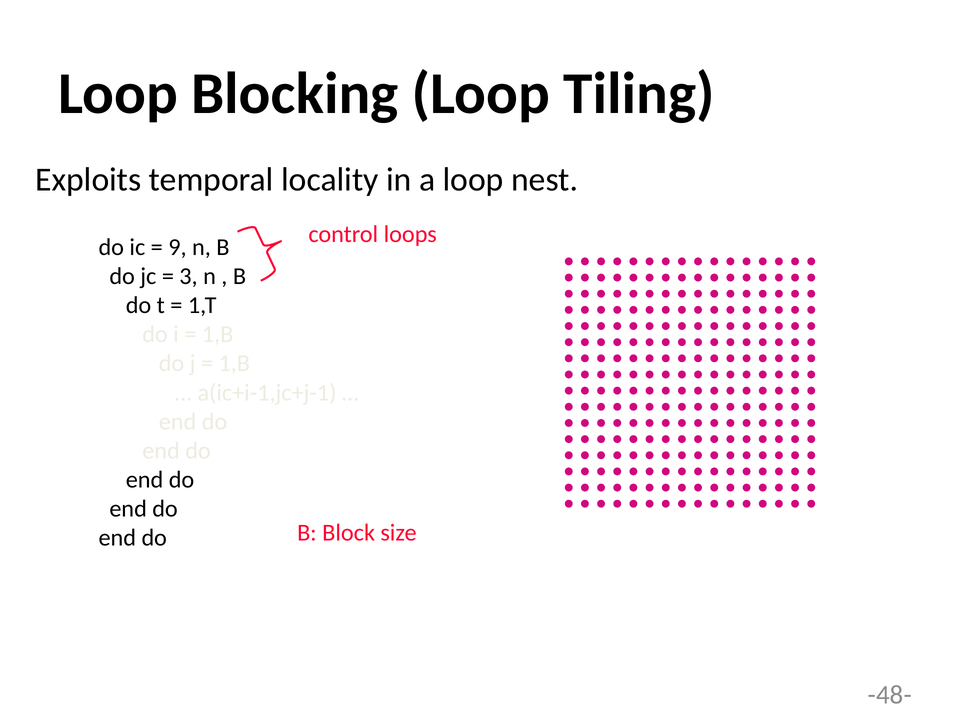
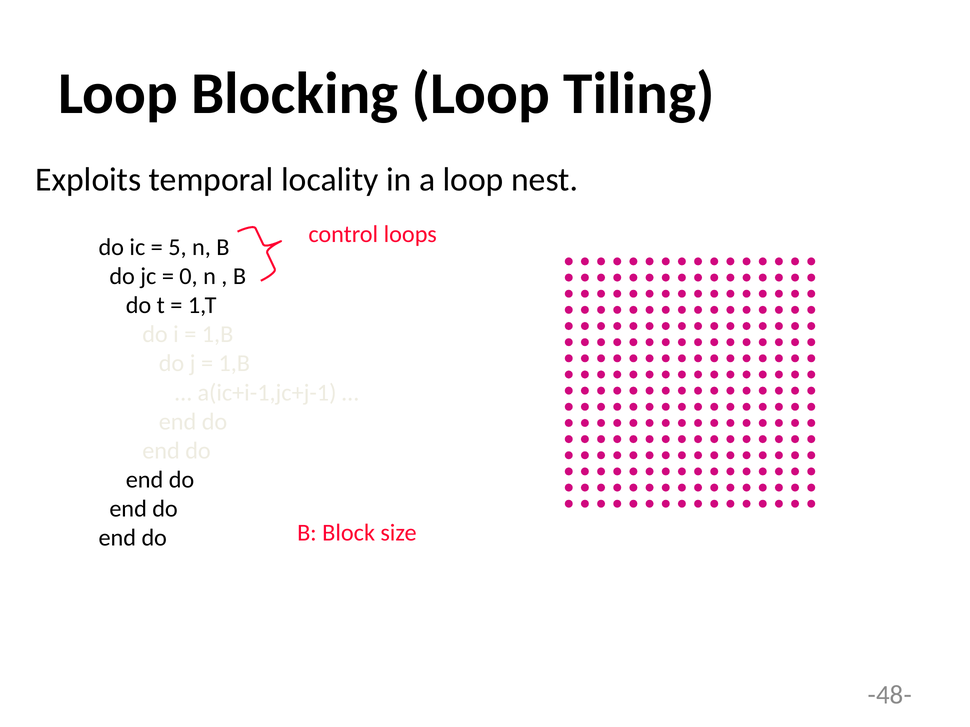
9: 9 -> 5
3: 3 -> 0
